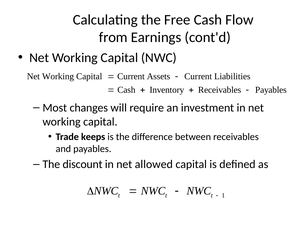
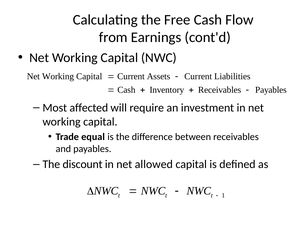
changes: changes -> affected
keeps: keeps -> equal
